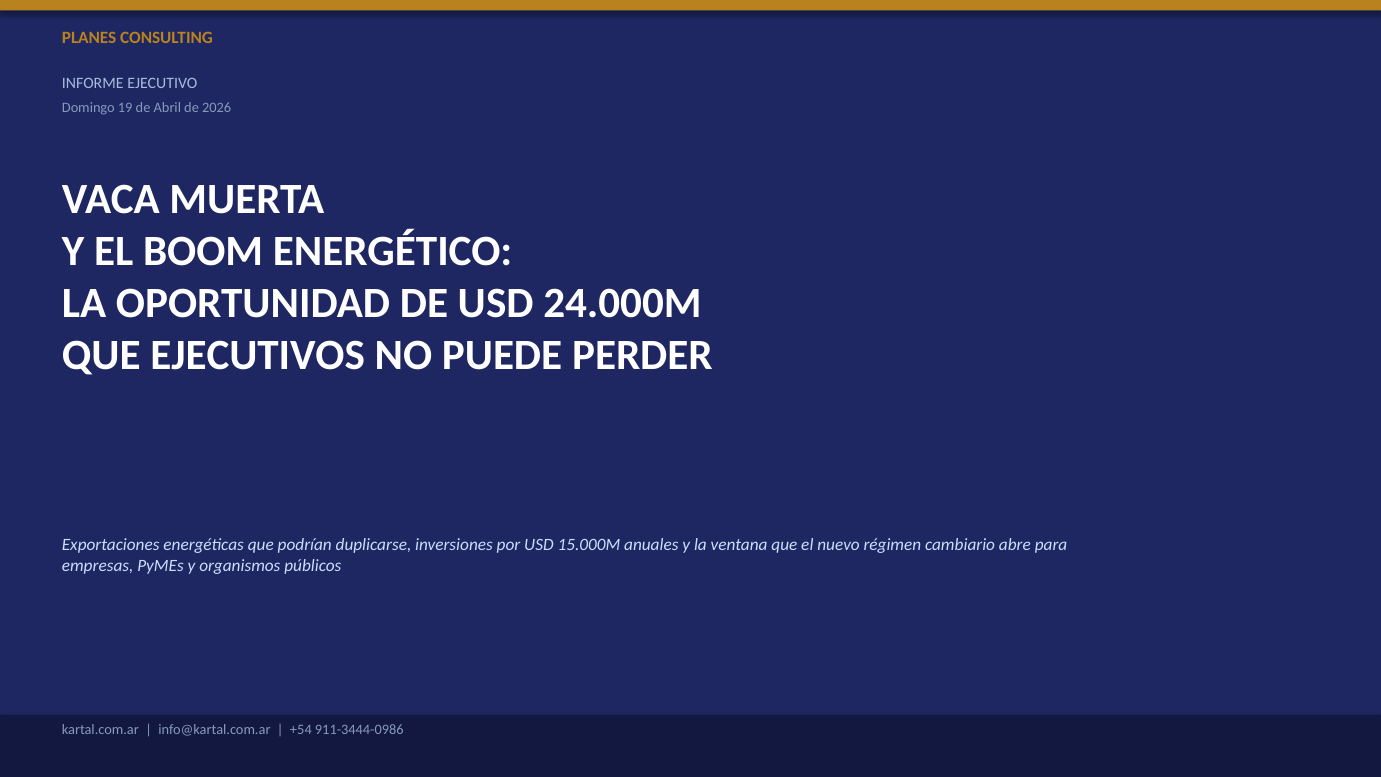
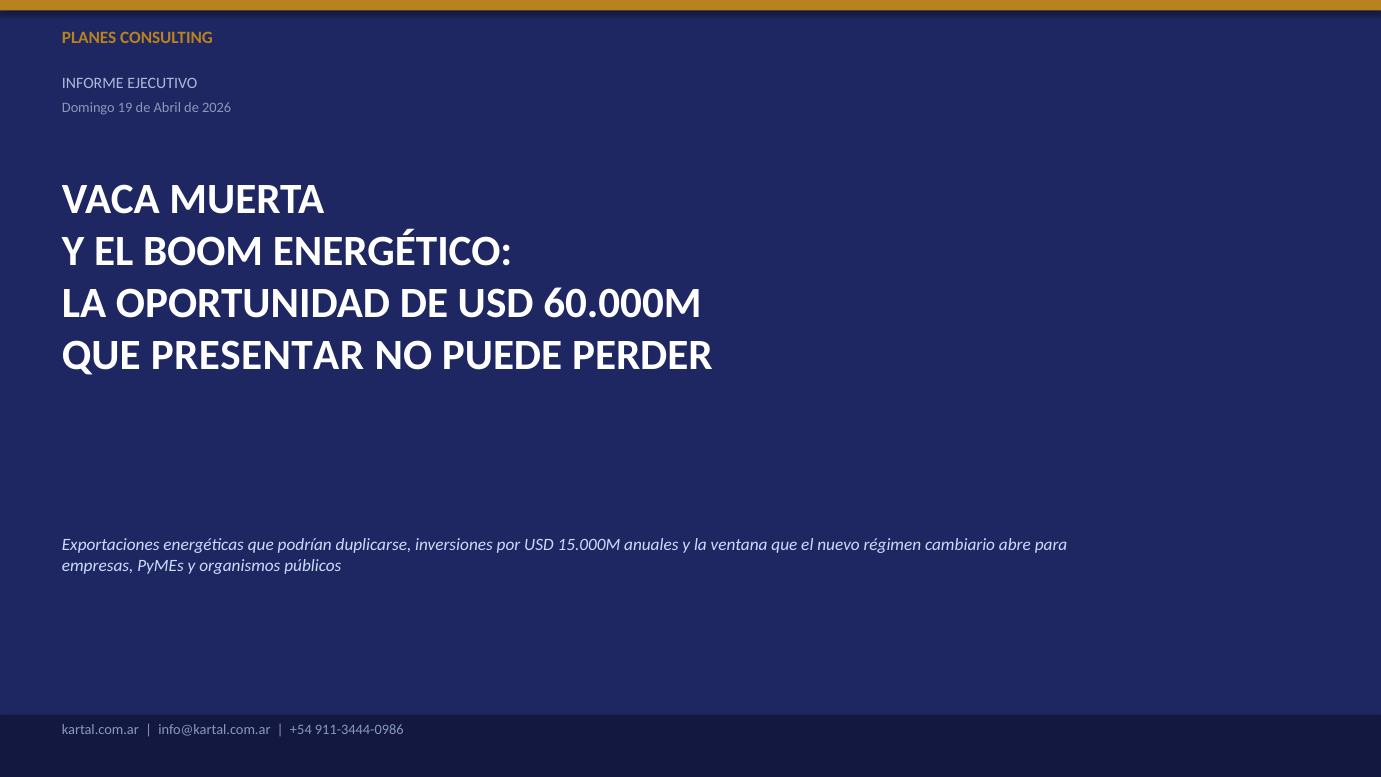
24.000M: 24.000M -> 60.000M
EJECUTIVOS: EJECUTIVOS -> PRESENTAR
